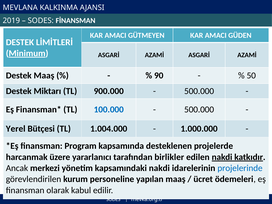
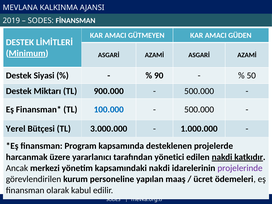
Destek Maaş: Maaş -> Siyasi
1.004.000: 1.004.000 -> 3.000.000
birlikler: birlikler -> yönetici
projelerinde colour: blue -> purple
